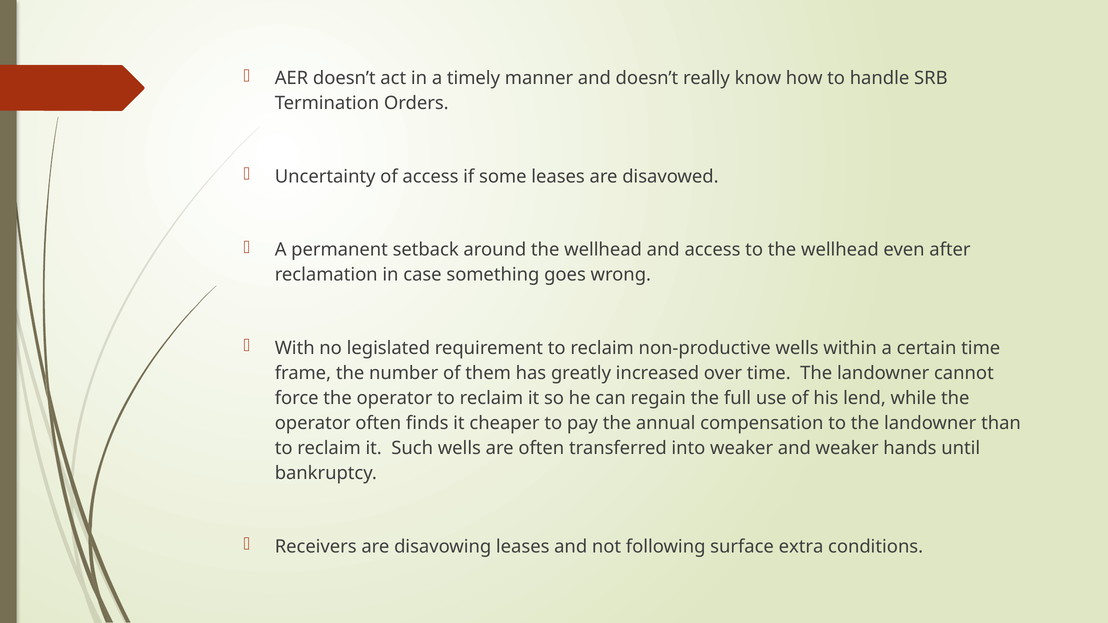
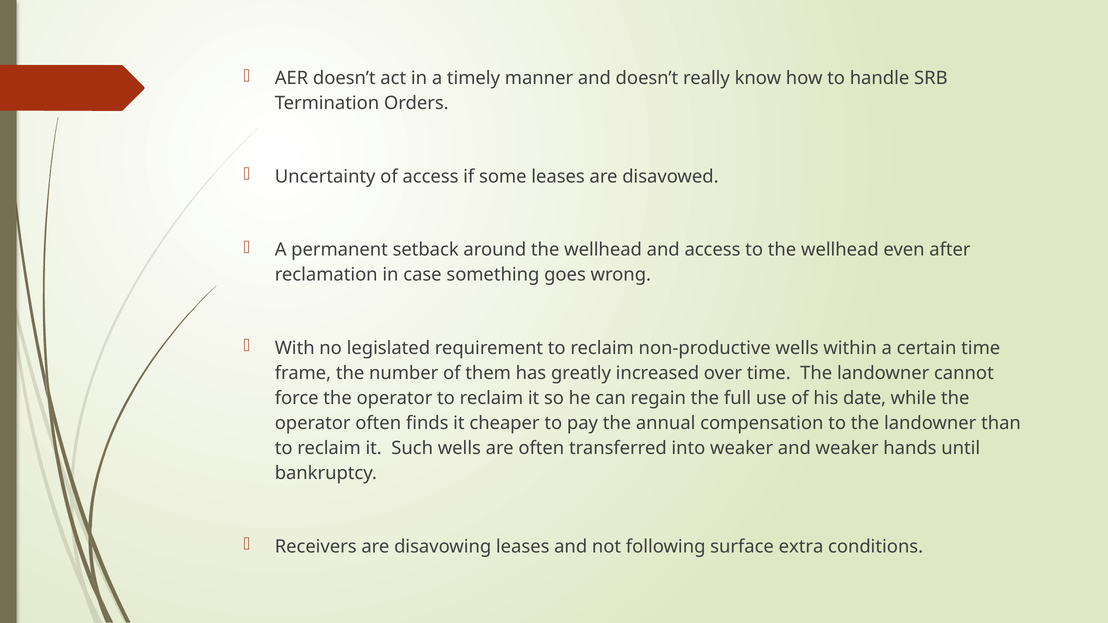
lend: lend -> date
